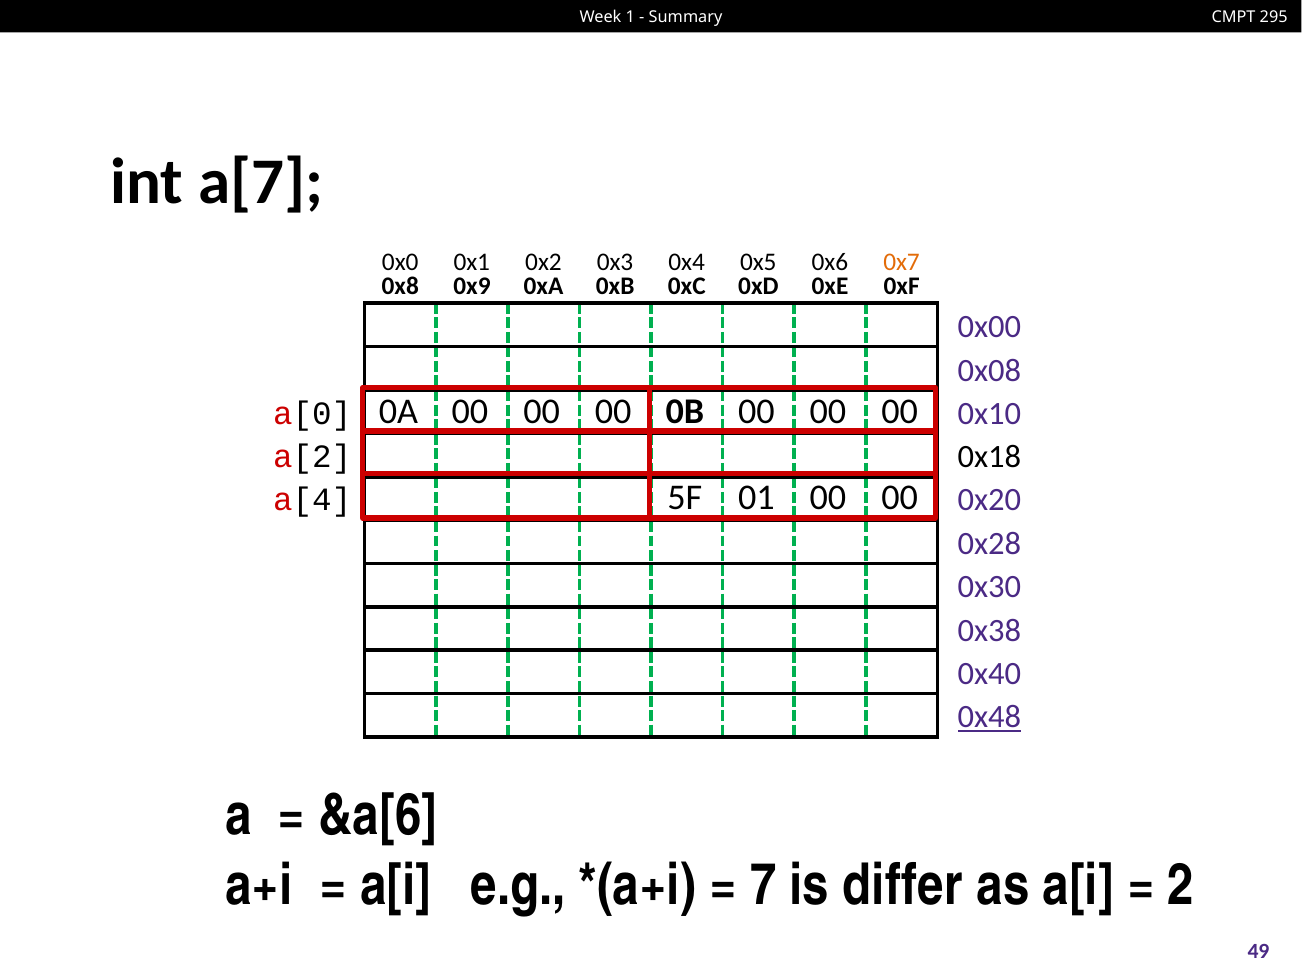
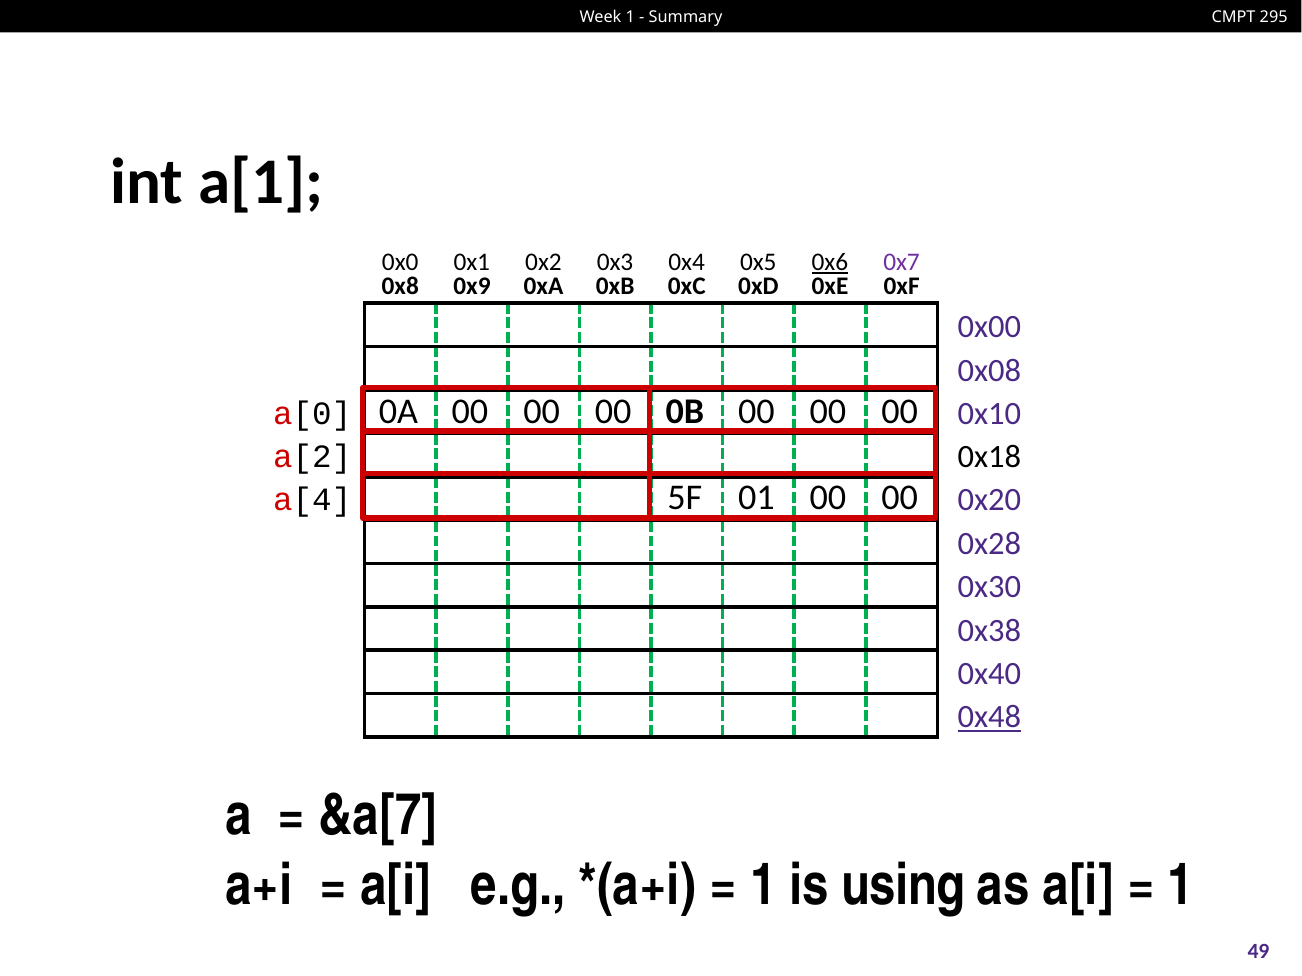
a[7: a[7 -> a[1
0x6 underline: none -> present
0x7 colour: orange -> purple
&a[6: &a[6 -> &a[7
7 at (763, 886): 7 -> 1
differ: differ -> using
2 at (1181, 886): 2 -> 1
